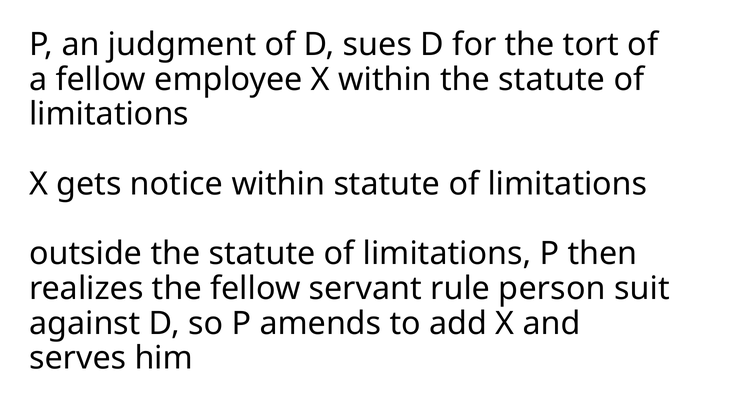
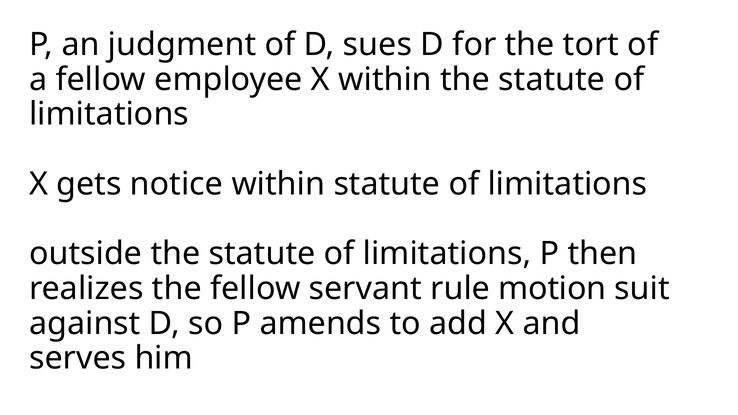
person: person -> motion
